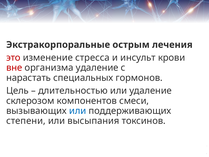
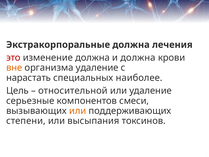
Экстракорпоральные острым: острым -> должна
изменение стресса: стресса -> должна
и инсульт: инсульт -> должна
вне colour: red -> orange
гормонов: гормонов -> наиболее
длительностью: длительностью -> относительной
склерозом: склерозом -> серьезные
или at (78, 111) colour: blue -> orange
